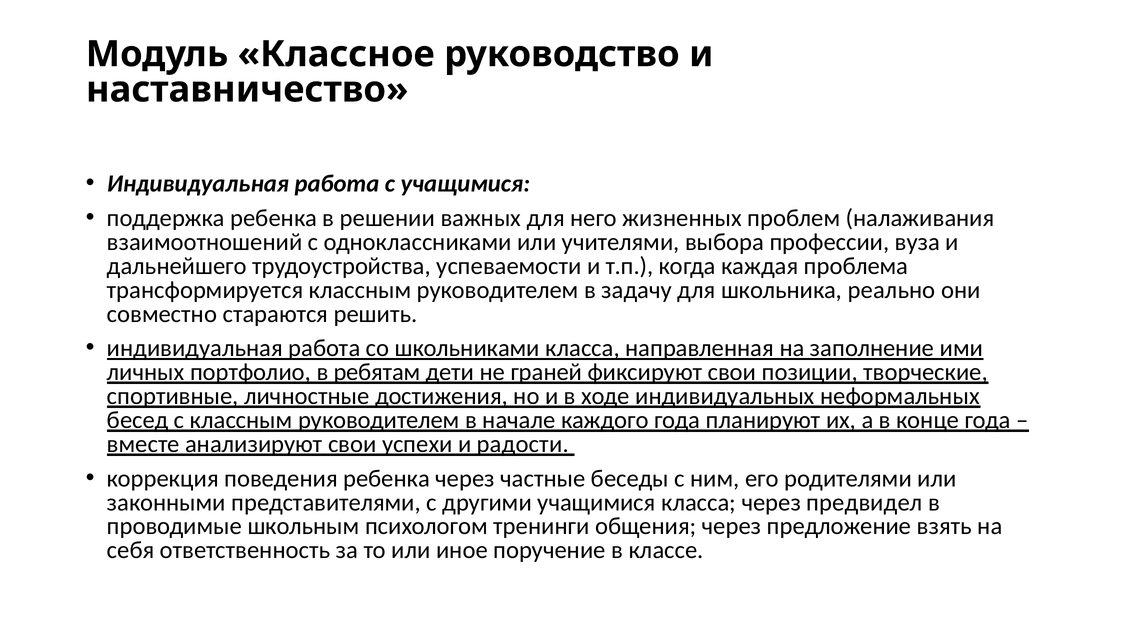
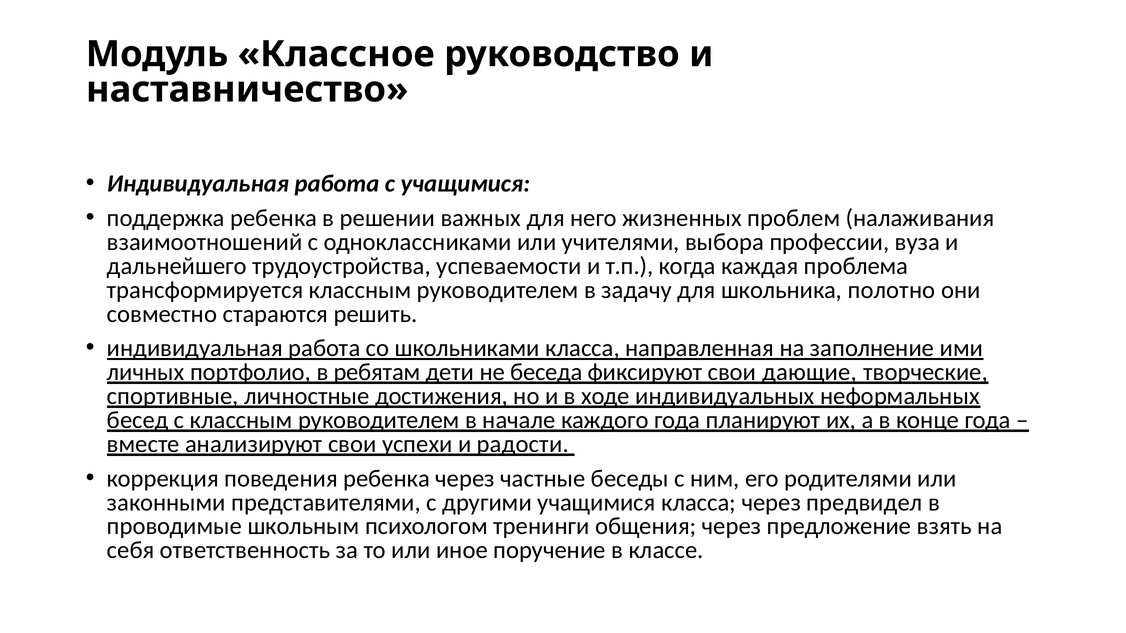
реально: реально -> полотно
граней: граней -> беседа
позиции: позиции -> дающие
